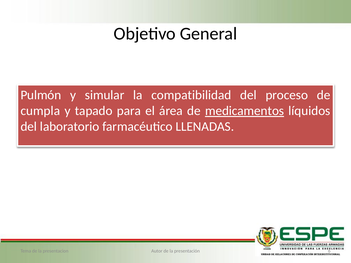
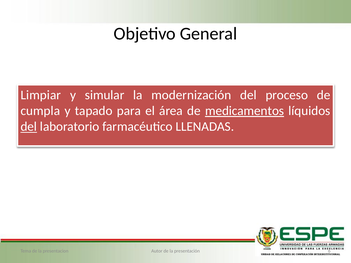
Pulmón: Pulmón -> Limpiar
compatibilidad: compatibilidad -> modernización
del at (29, 127) underline: none -> present
